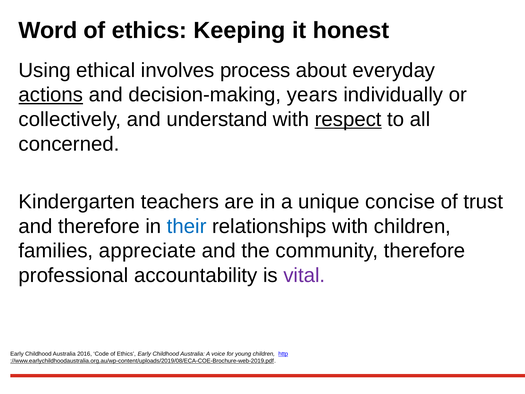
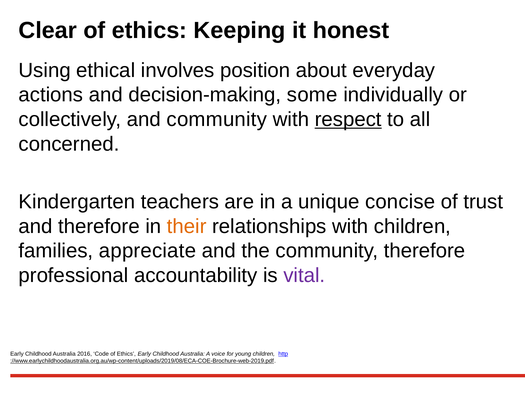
Word: Word -> Clear
process: process -> position
actions underline: present -> none
years: years -> some
and understand: understand -> community
their colour: blue -> orange
